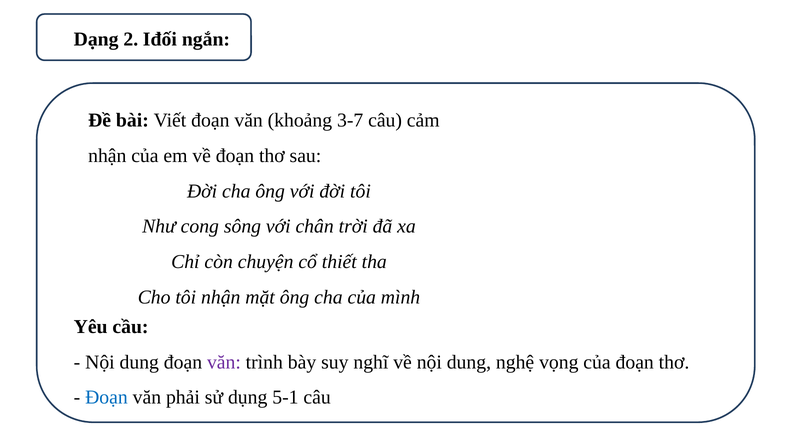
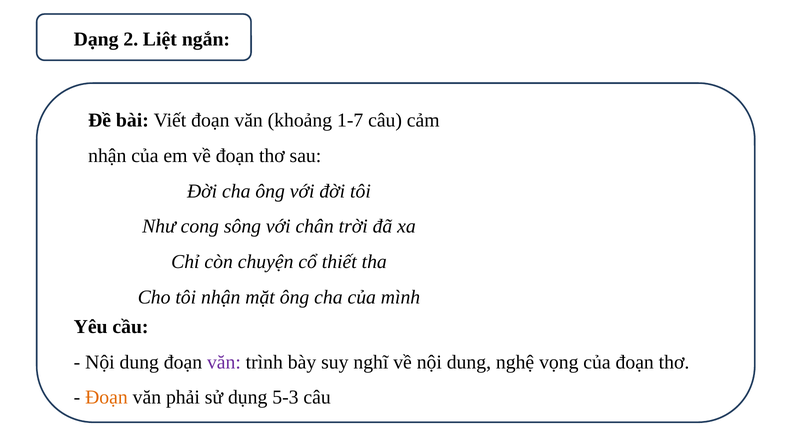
Iđối: Iđối -> Liệt
3-7: 3-7 -> 1-7
Đoạn at (106, 398) colour: blue -> orange
5-1: 5-1 -> 5-3
